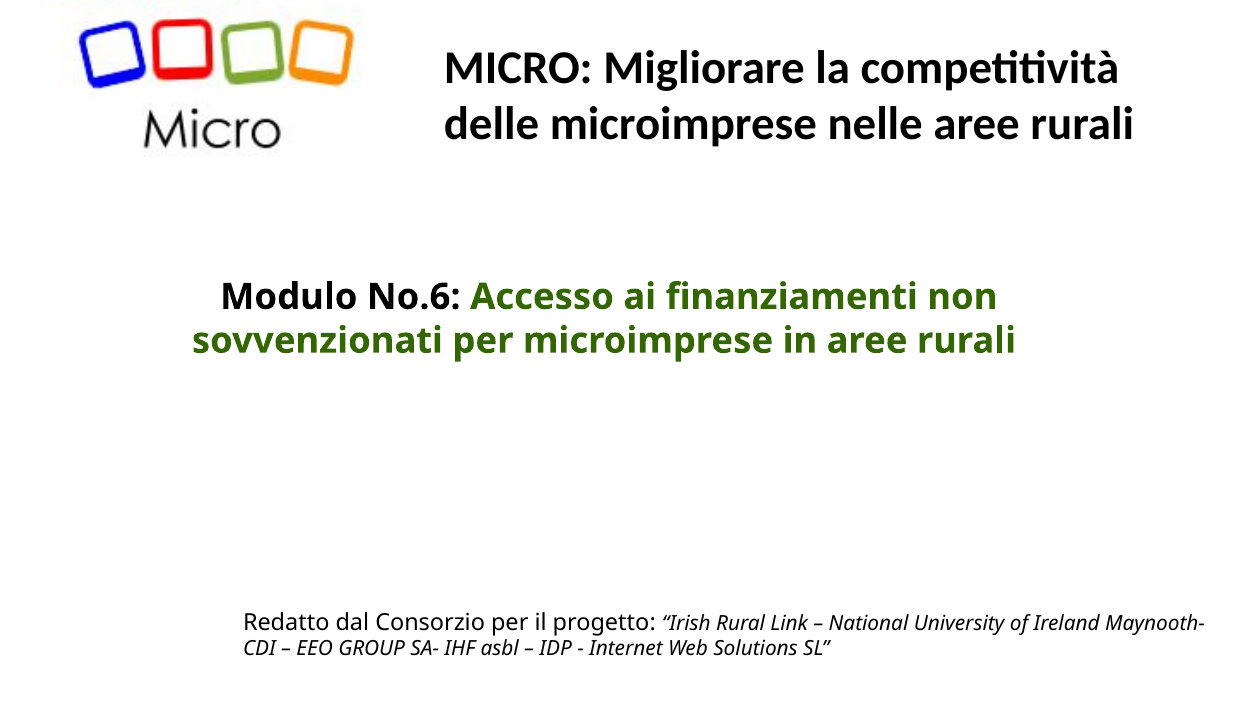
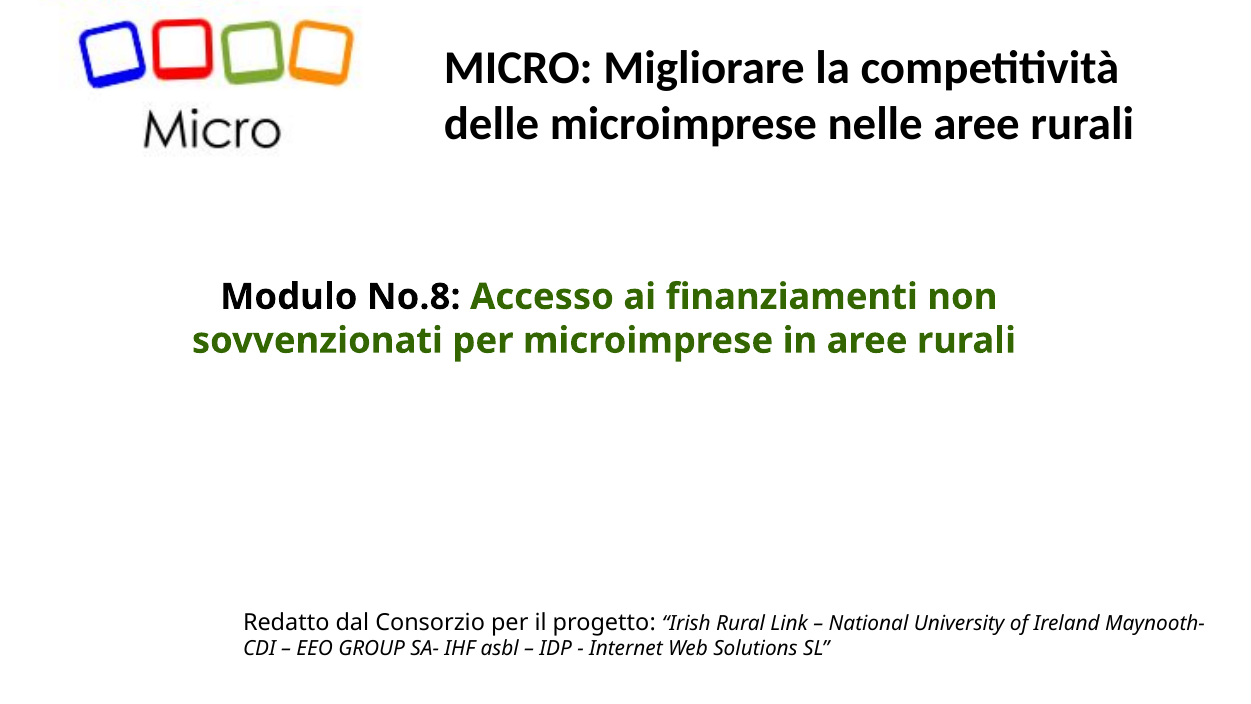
No.6: No.6 -> No.8
